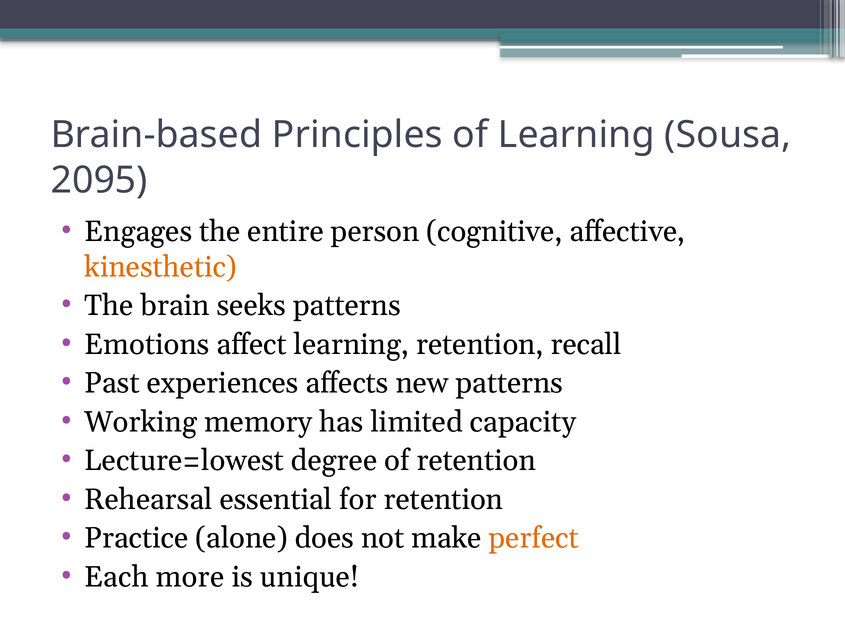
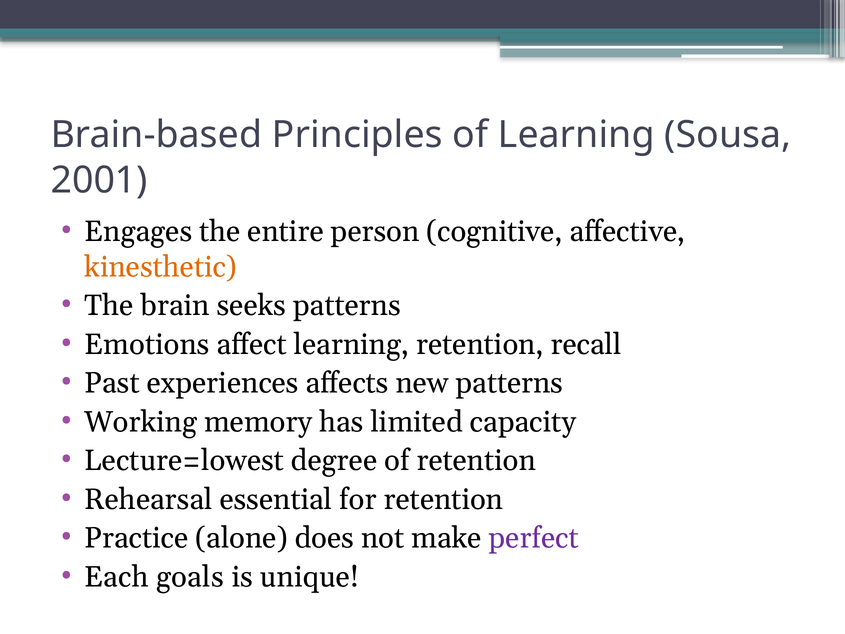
2095: 2095 -> 2001
perfect colour: orange -> purple
more: more -> goals
